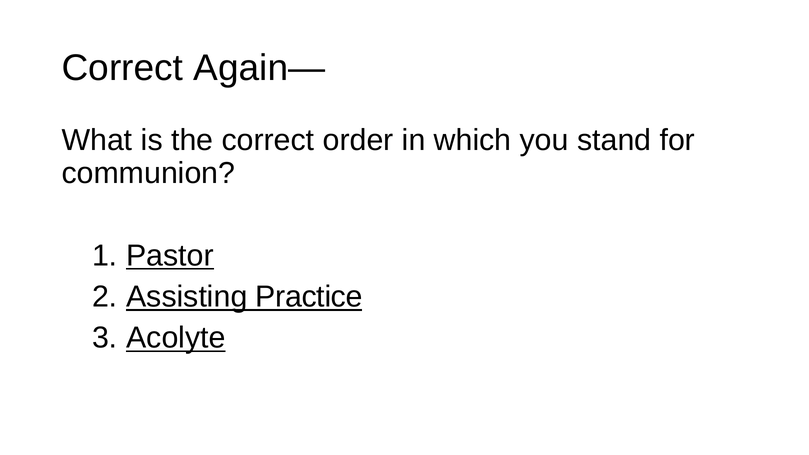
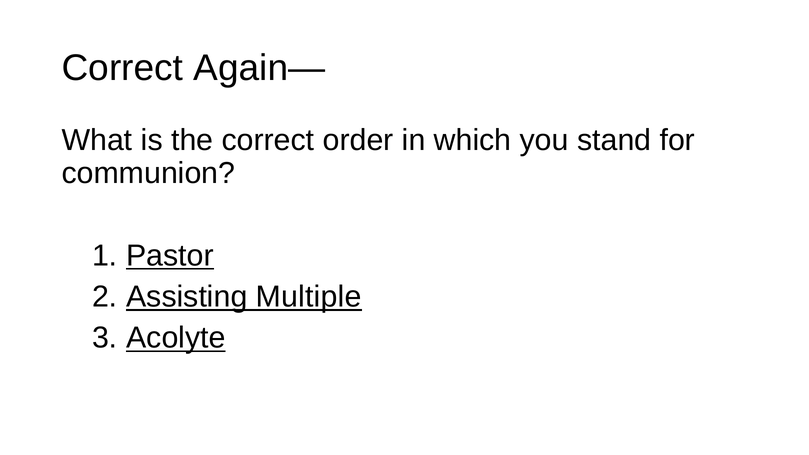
Practice: Practice -> Multiple
